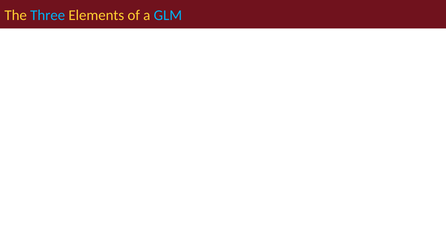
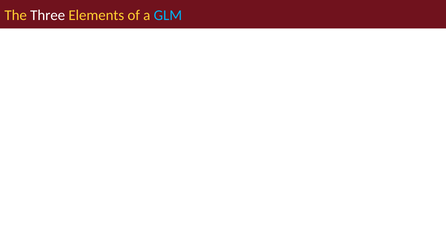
Three colour: light blue -> white
